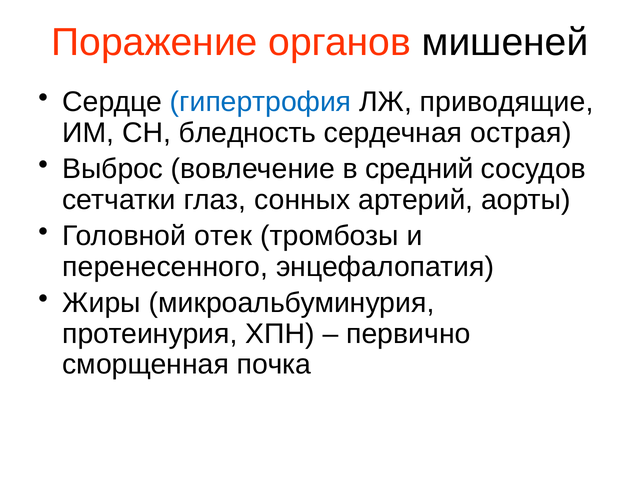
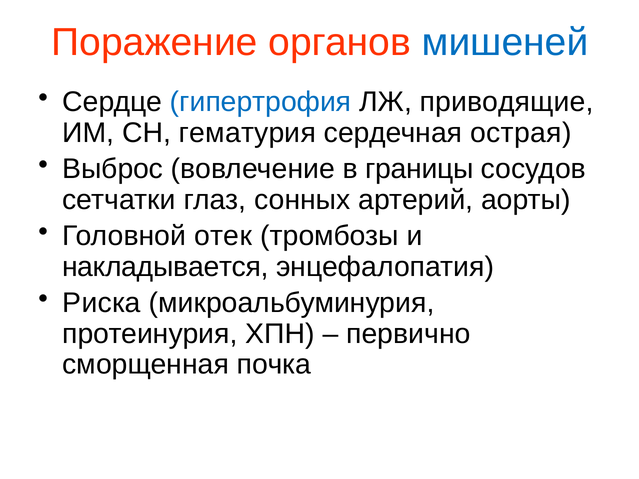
мишеней colour: black -> blue
бледность: бледность -> гематурия
средний: средний -> границы
перенесенного: перенесенного -> накладывается
Жиры: Жиры -> Риска
